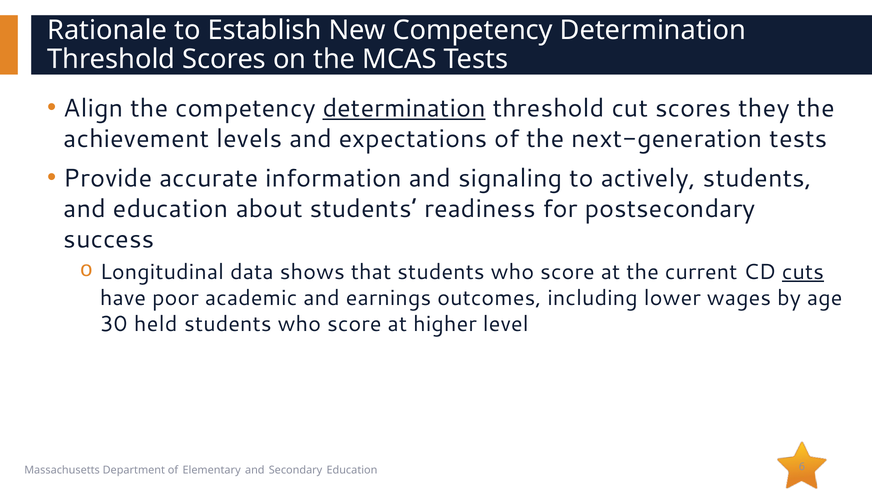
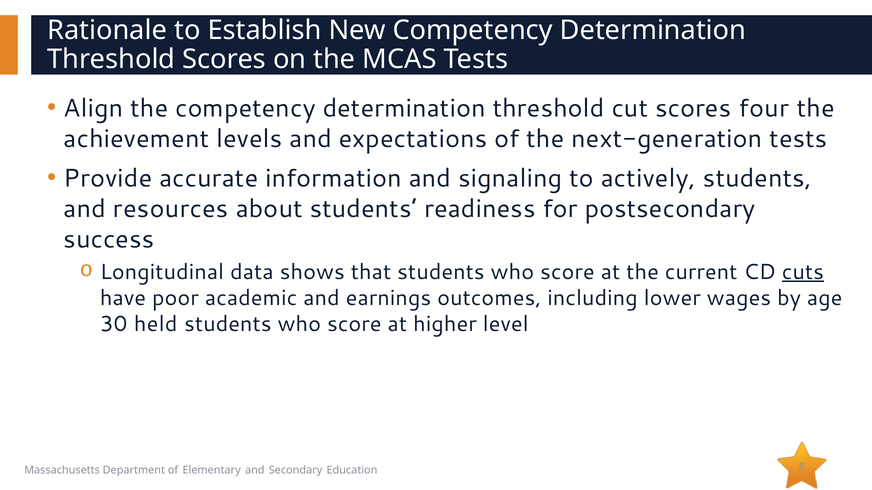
determination at (404, 108) underline: present -> none
they: they -> four
and education: education -> resources
